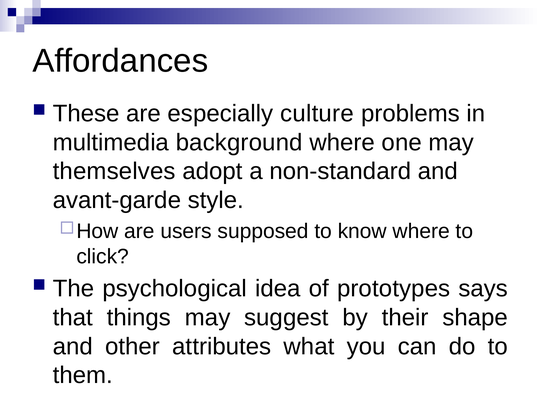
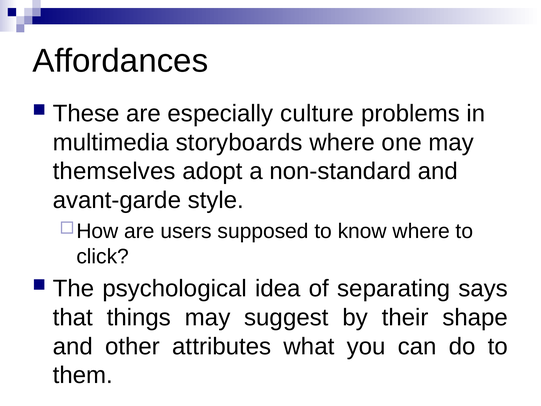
background: background -> storyboards
prototypes: prototypes -> separating
